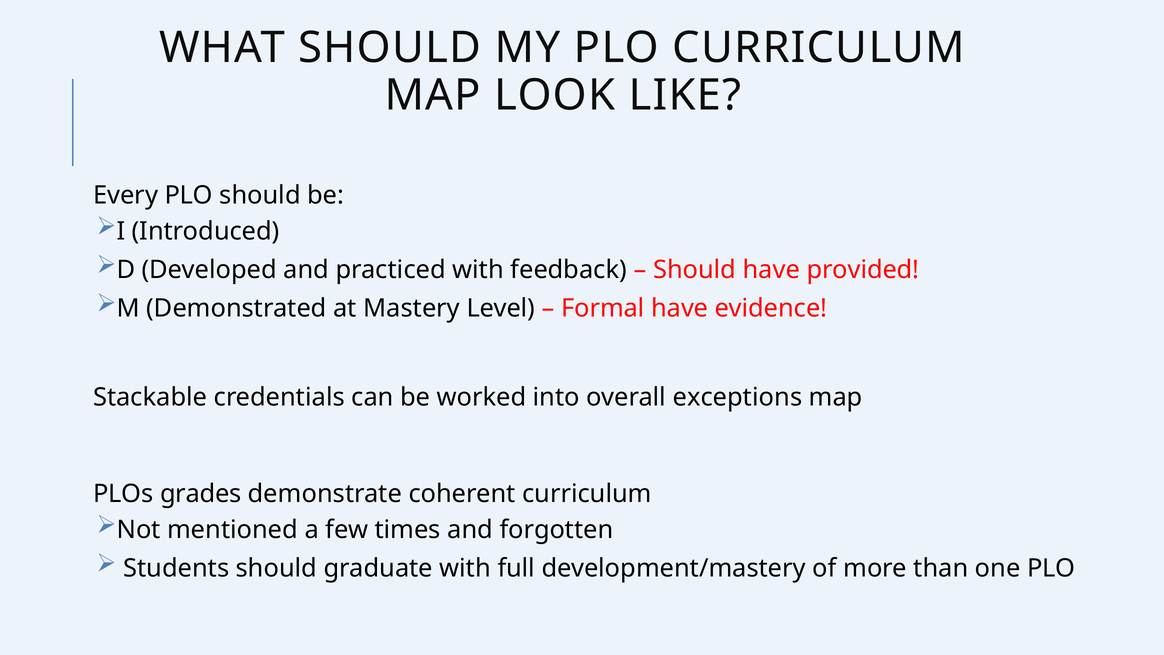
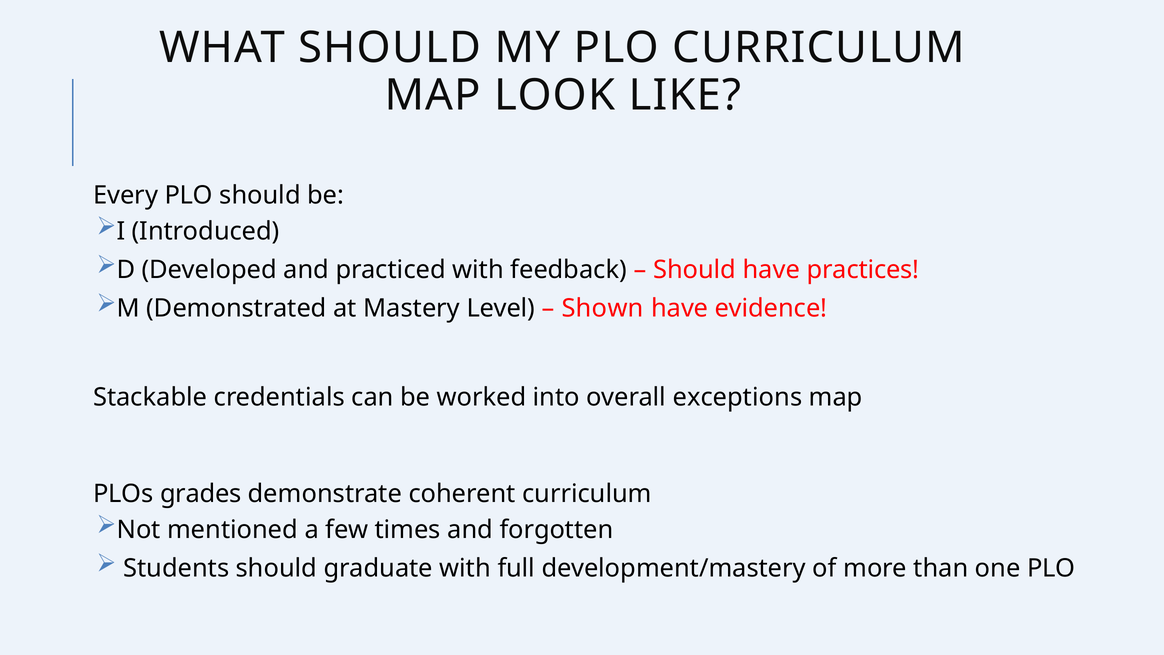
provided: provided -> practices
Formal: Formal -> Shown
